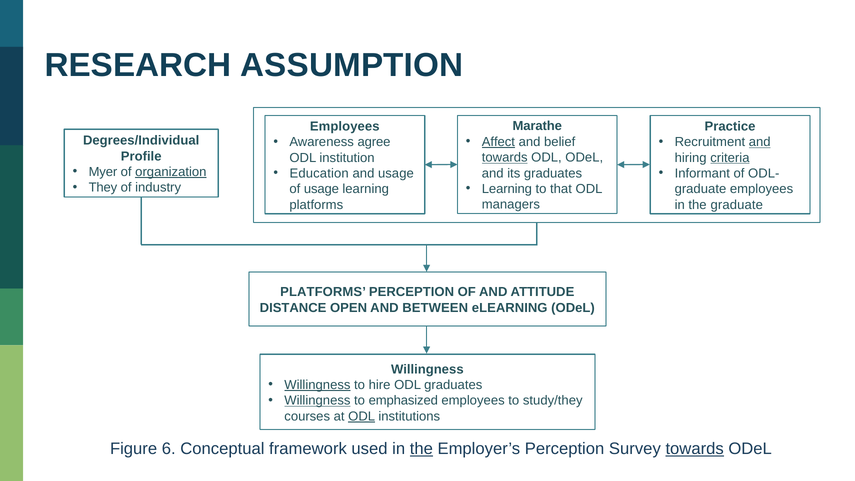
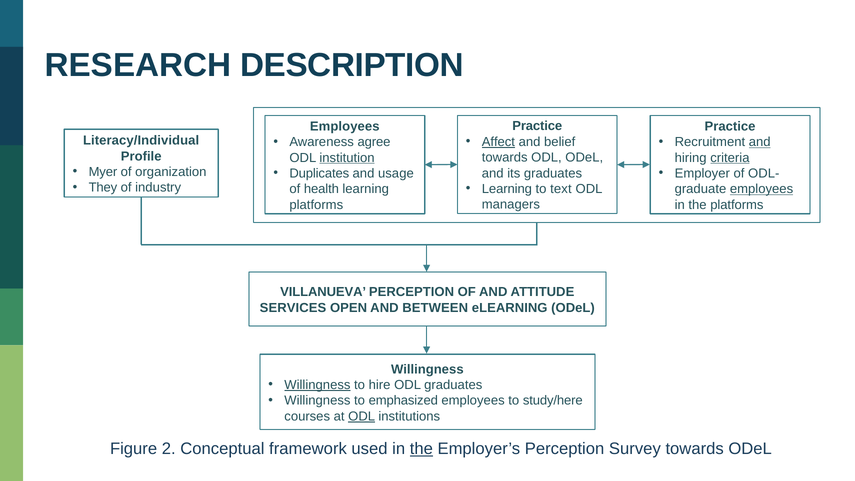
ASSUMPTION: ASSUMPTION -> DESCRIPTION
Marathe at (537, 126): Marathe -> Practice
Degrees/Individual: Degrees/Individual -> Literacy/Individual
towards at (505, 158) underline: present -> none
institution underline: none -> present
organization underline: present -> none
Education: Education -> Duplicates
Informant: Informant -> Employer
to that: that -> text
of usage: usage -> health
employees at (762, 189) underline: none -> present
the graduate: graduate -> platforms
PLATFORMS at (323, 292): PLATFORMS -> VILLANUEVA
DISTANCE: DISTANCE -> SERVICES
Willingness at (317, 401) underline: present -> none
study/they: study/they -> study/here
6: 6 -> 2
towards at (695, 449) underline: present -> none
